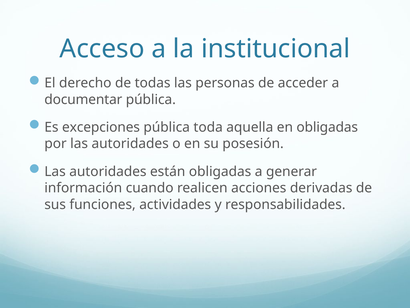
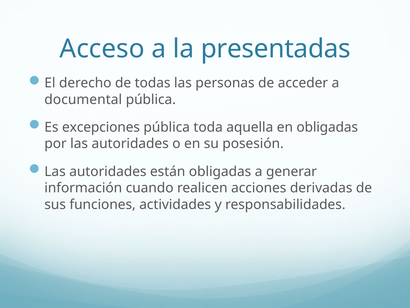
institucional: institucional -> presentadas
documentar: documentar -> documental
